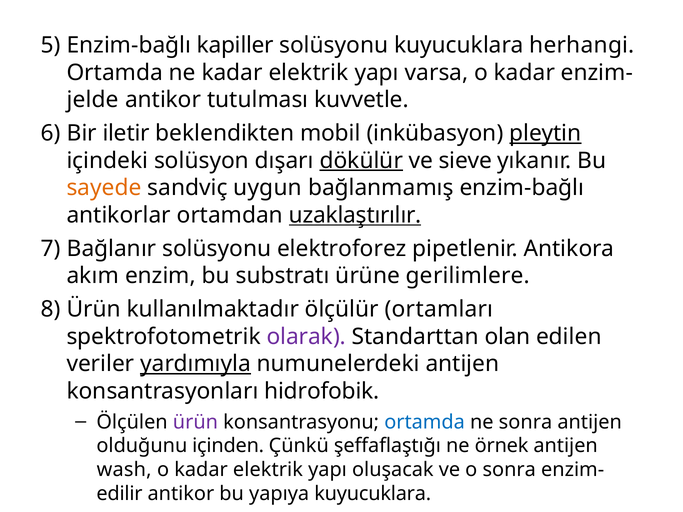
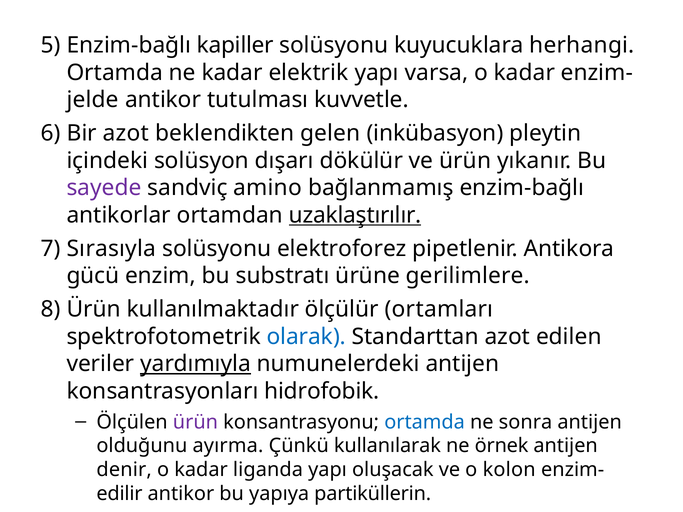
Bir iletir: iletir -> azot
mobil: mobil -> gelen
pleytin underline: present -> none
dökülür underline: present -> none
ve sieve: sieve -> ürün
sayede colour: orange -> purple
uygun: uygun -> amino
Bağlanır: Bağlanır -> Sırasıyla
akım: akım -> gücü
olarak colour: purple -> blue
Standarttan olan: olan -> azot
içinden: içinden -> ayırma
şeffaflaştığı: şeffaflaştığı -> kullanılarak
wash: wash -> denir
o kadar elektrik: elektrik -> liganda
o sonra: sonra -> kolon
yapıya kuyucuklara: kuyucuklara -> partiküllerin
